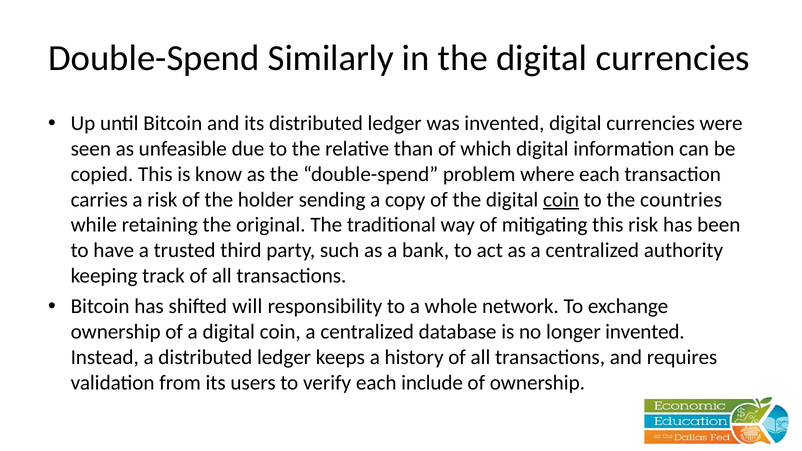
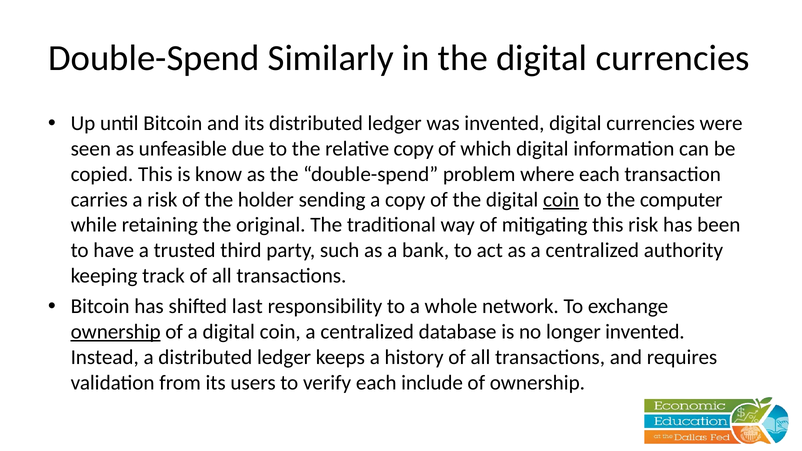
relative than: than -> copy
countries: countries -> computer
will: will -> last
ownership at (116, 332) underline: none -> present
